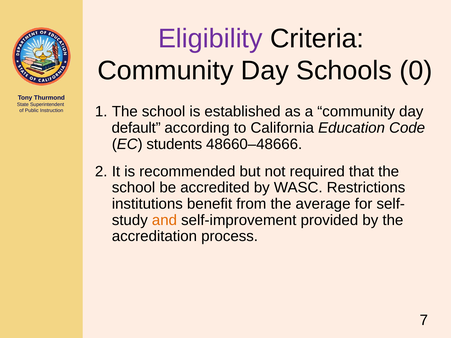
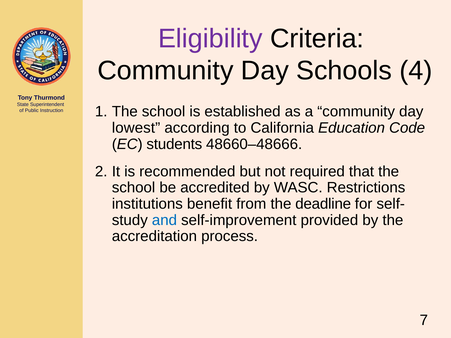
0: 0 -> 4
default: default -> lowest
average: average -> deadline
and colour: orange -> blue
